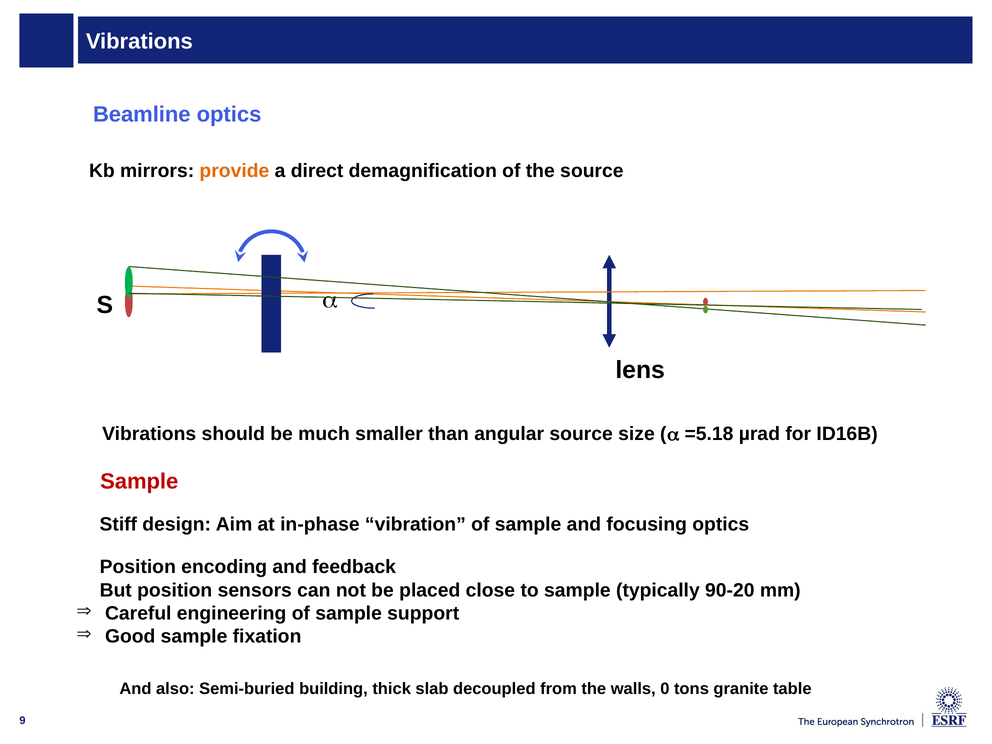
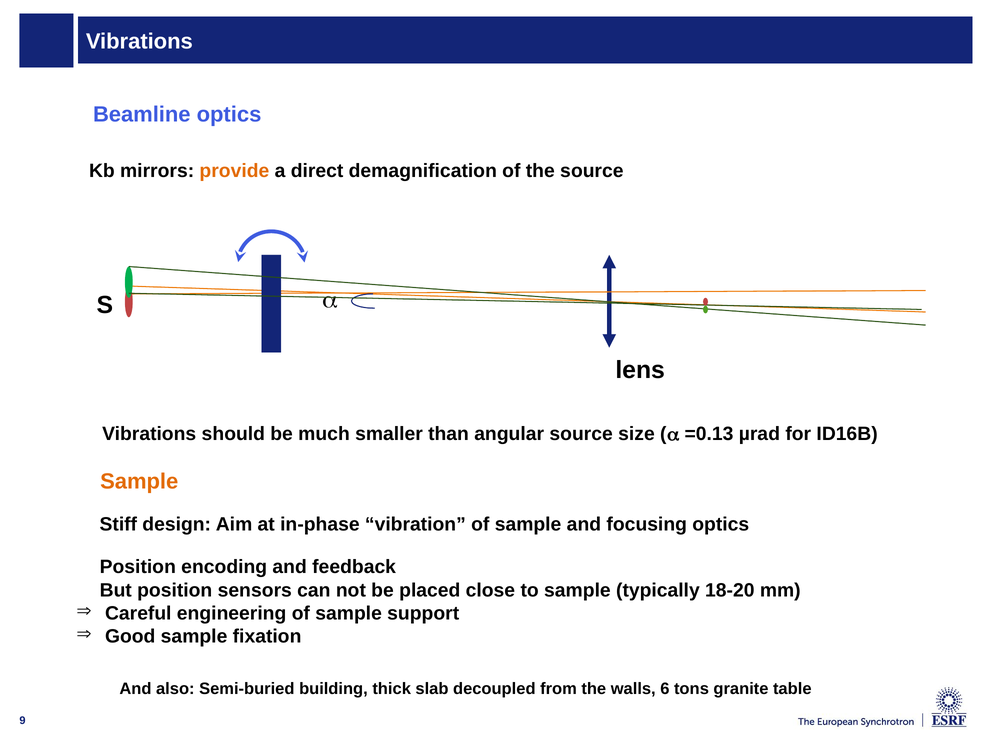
=5.18: =5.18 -> =0.13
Sample at (139, 481) colour: red -> orange
90-20: 90-20 -> 18-20
0: 0 -> 6
